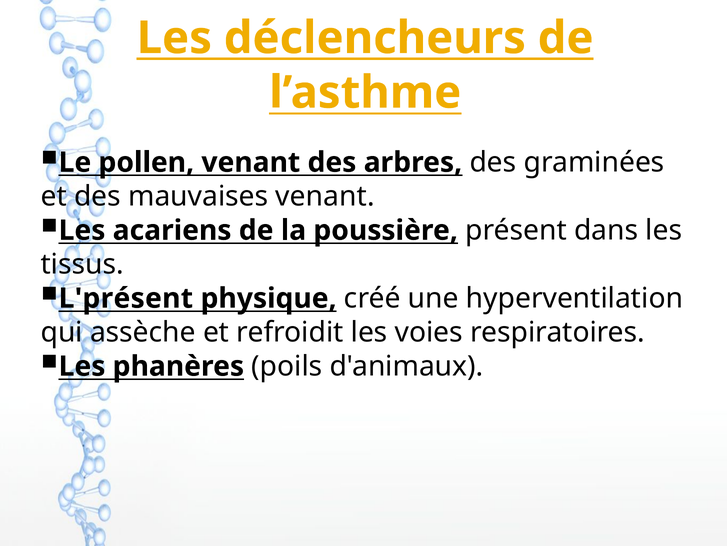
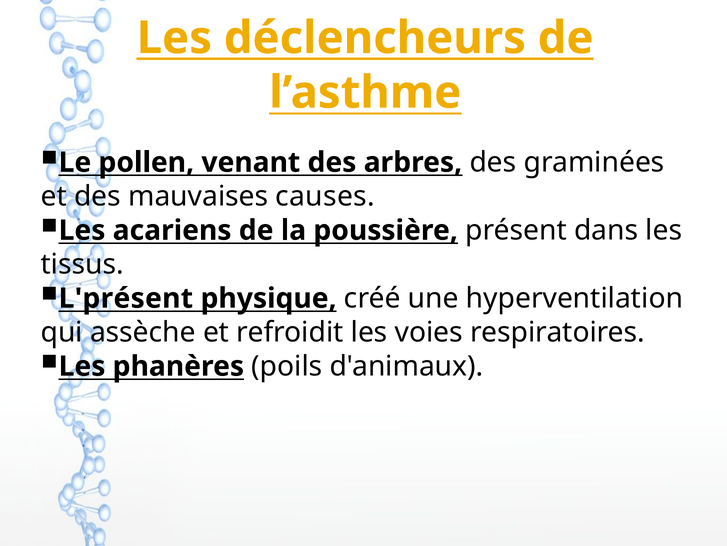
mauvaises venant: venant -> causes
